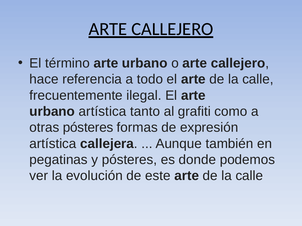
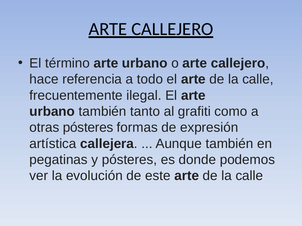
urbano artística: artística -> también
